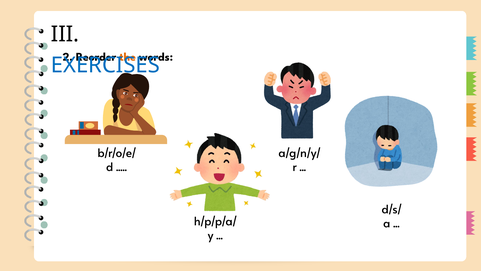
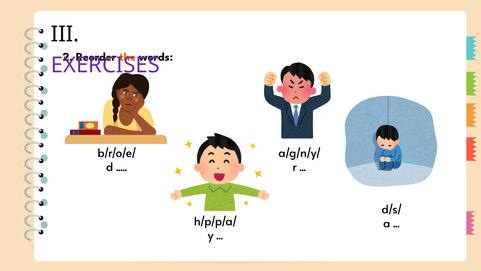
EXERCISES colour: blue -> purple
